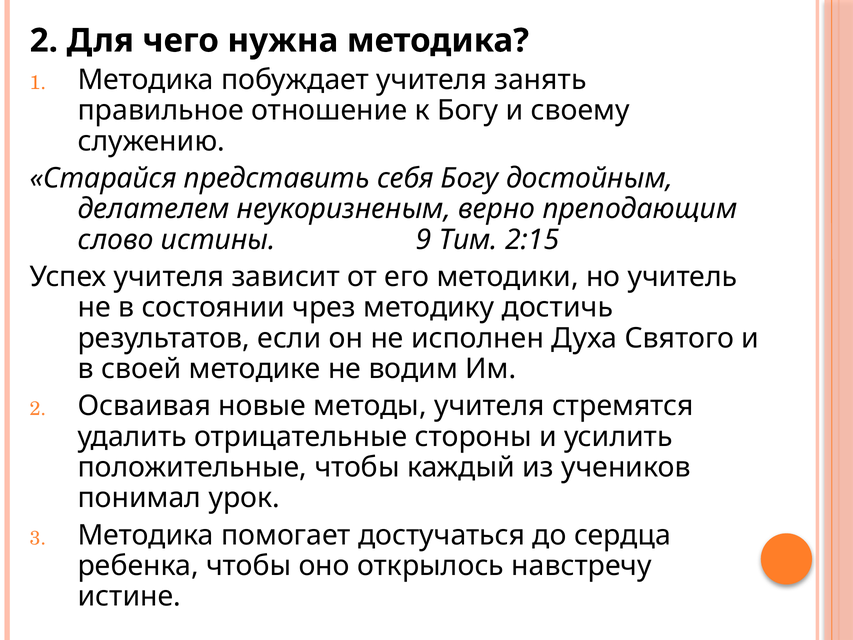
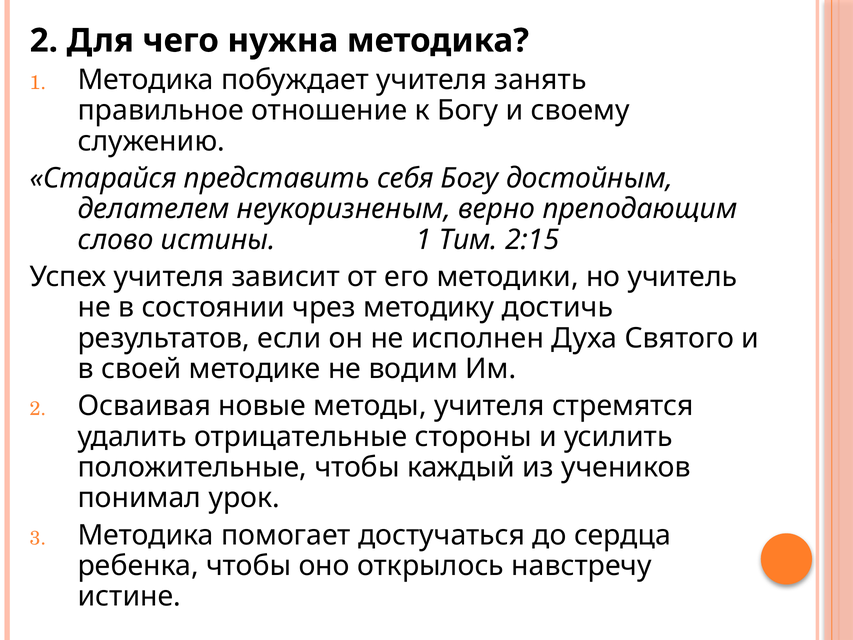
истины 9: 9 -> 1
